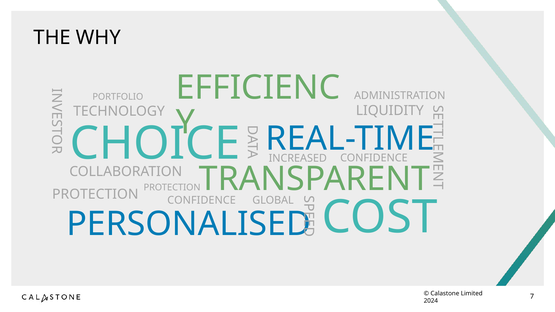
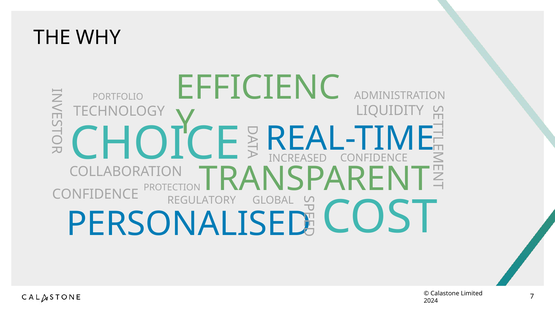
PROTECTION at (95, 194): PROTECTION -> CONFIDENCE
CONFIDENCE at (202, 200): CONFIDENCE -> REGULATORY
